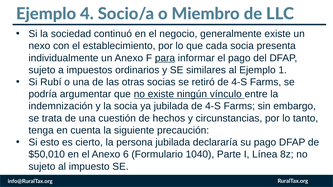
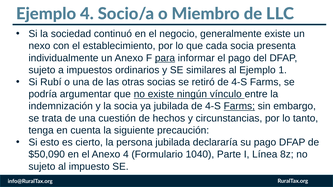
Farms at (239, 106) underline: none -> present
$50,010: $50,010 -> $50,090
Anexo 6: 6 -> 4
